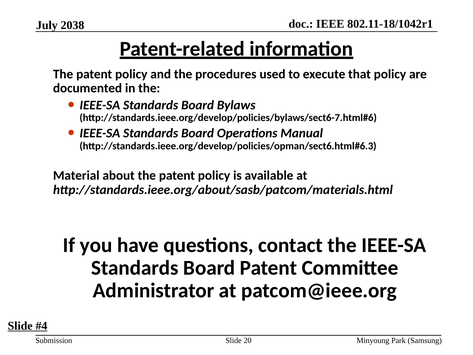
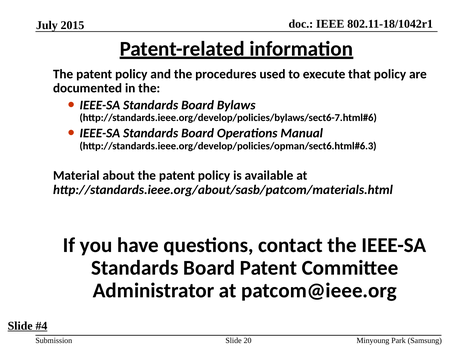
2038: 2038 -> 2015
